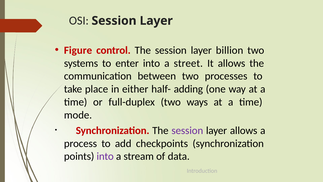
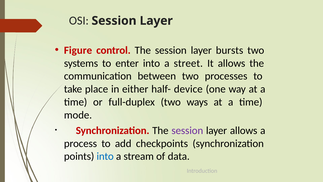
billion: billion -> bursts
adding: adding -> device
into at (105, 156) colour: purple -> blue
